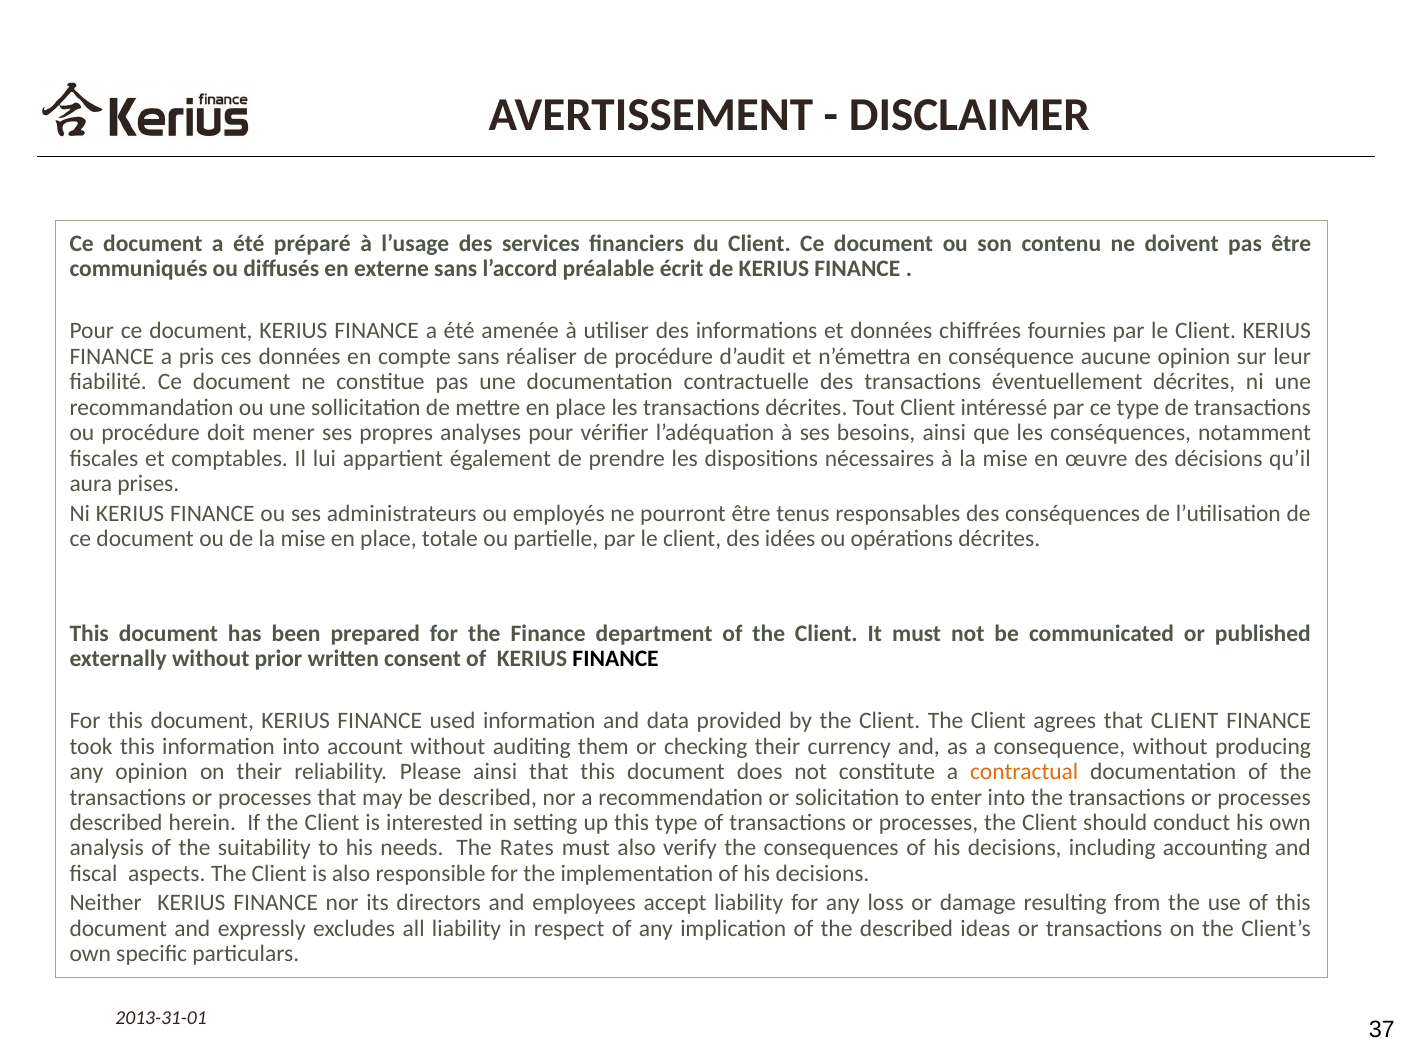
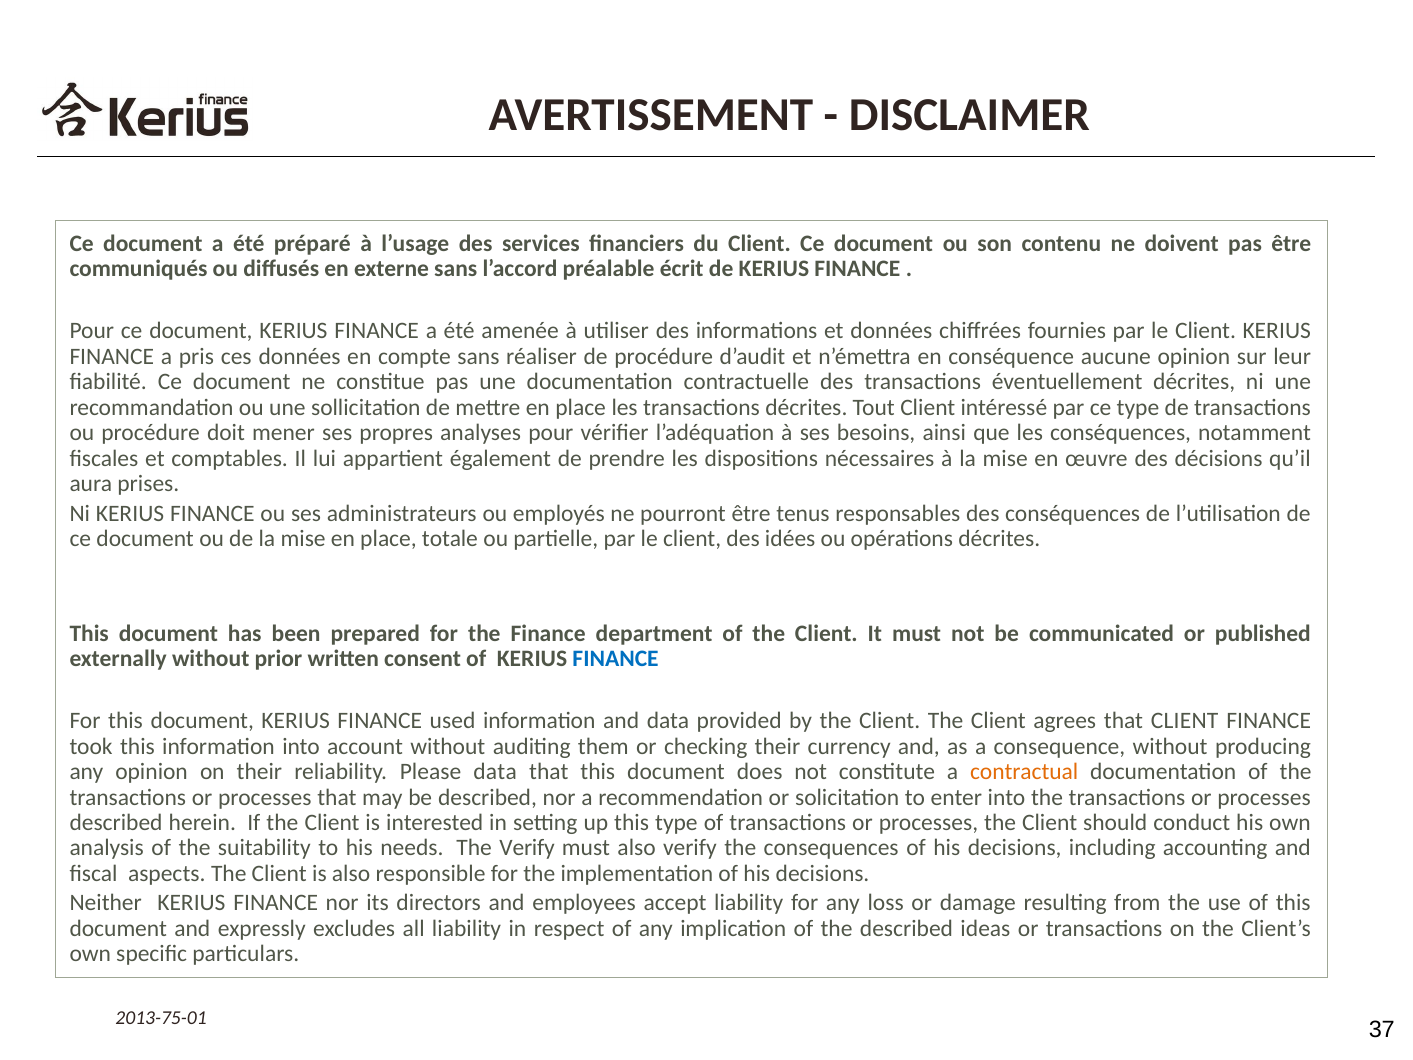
FINANCE at (616, 659) colour: black -> blue
Please ainsi: ainsi -> data
The Rates: Rates -> Verify
2013-31-01: 2013-31-01 -> 2013-75-01
